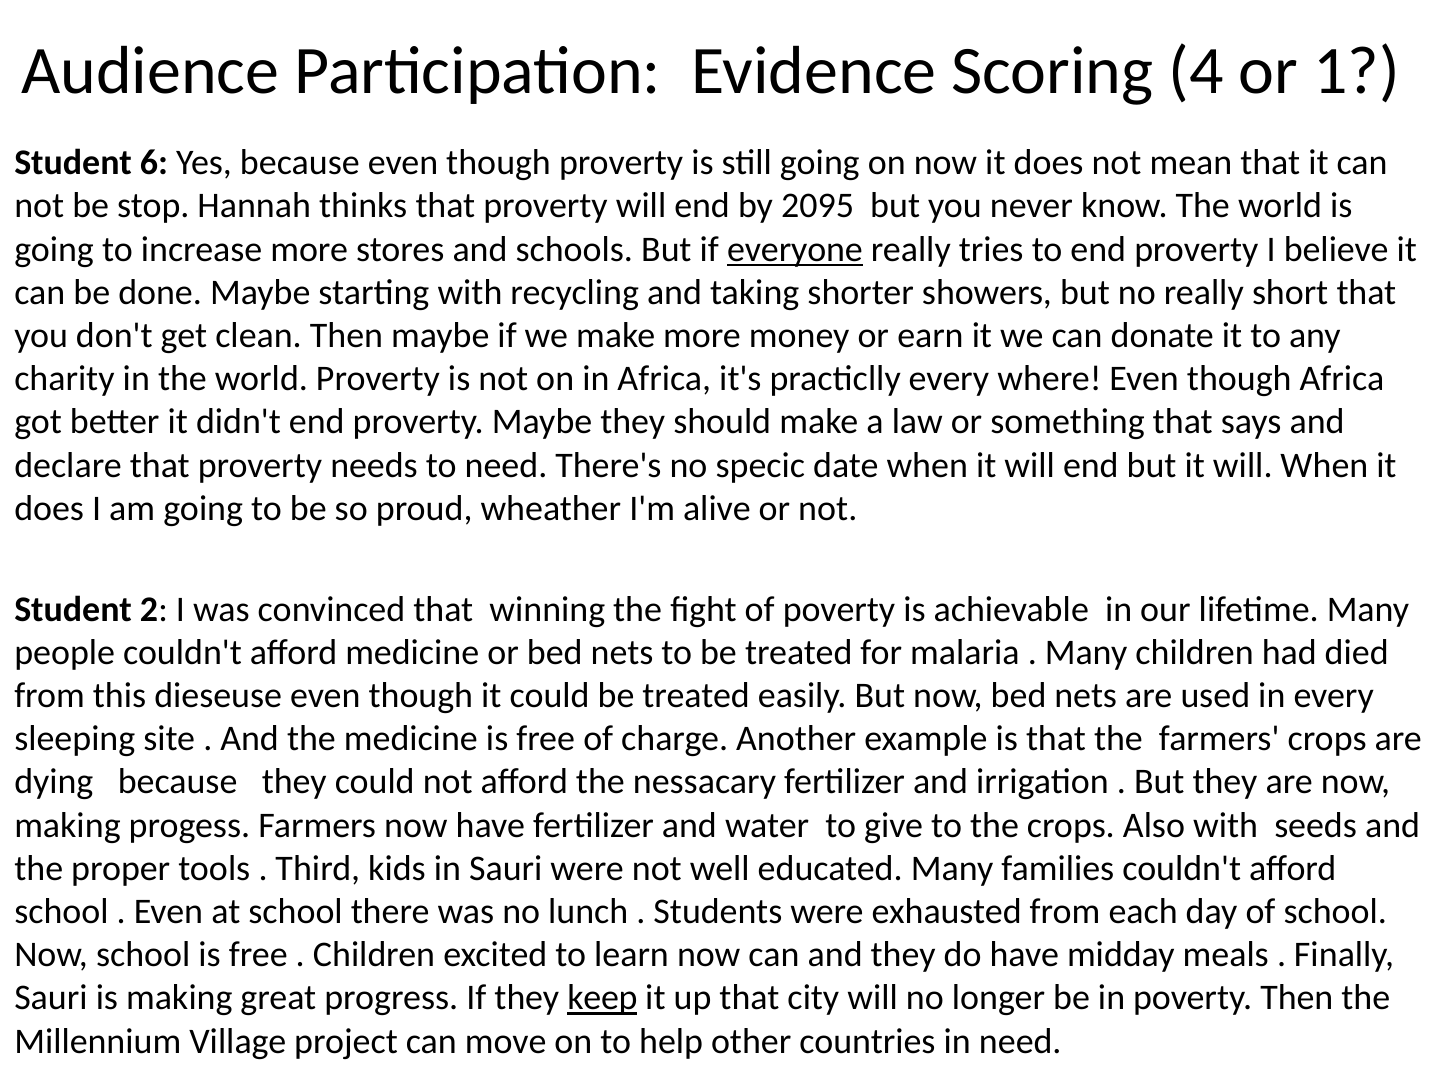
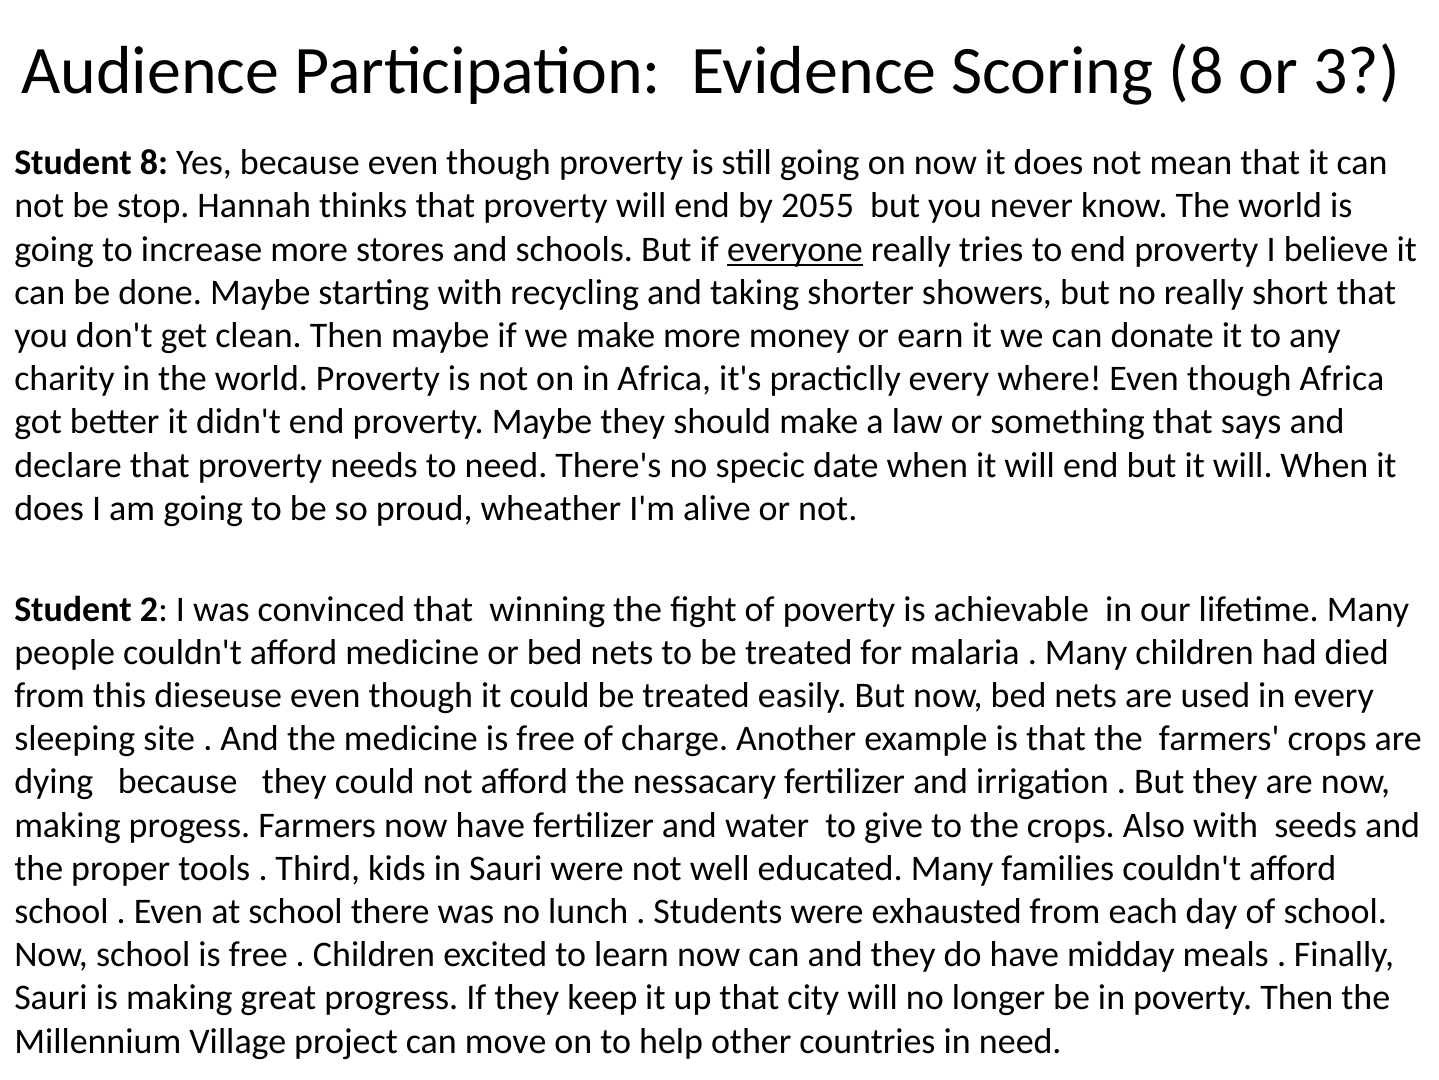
Scoring 4: 4 -> 8
1: 1 -> 3
Student 6: 6 -> 8
2095: 2095 -> 2055
keep underline: present -> none
